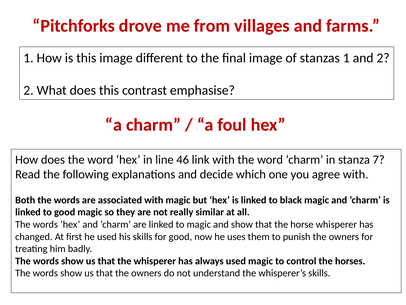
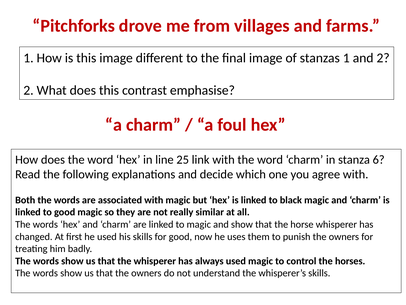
46: 46 -> 25
7: 7 -> 6
